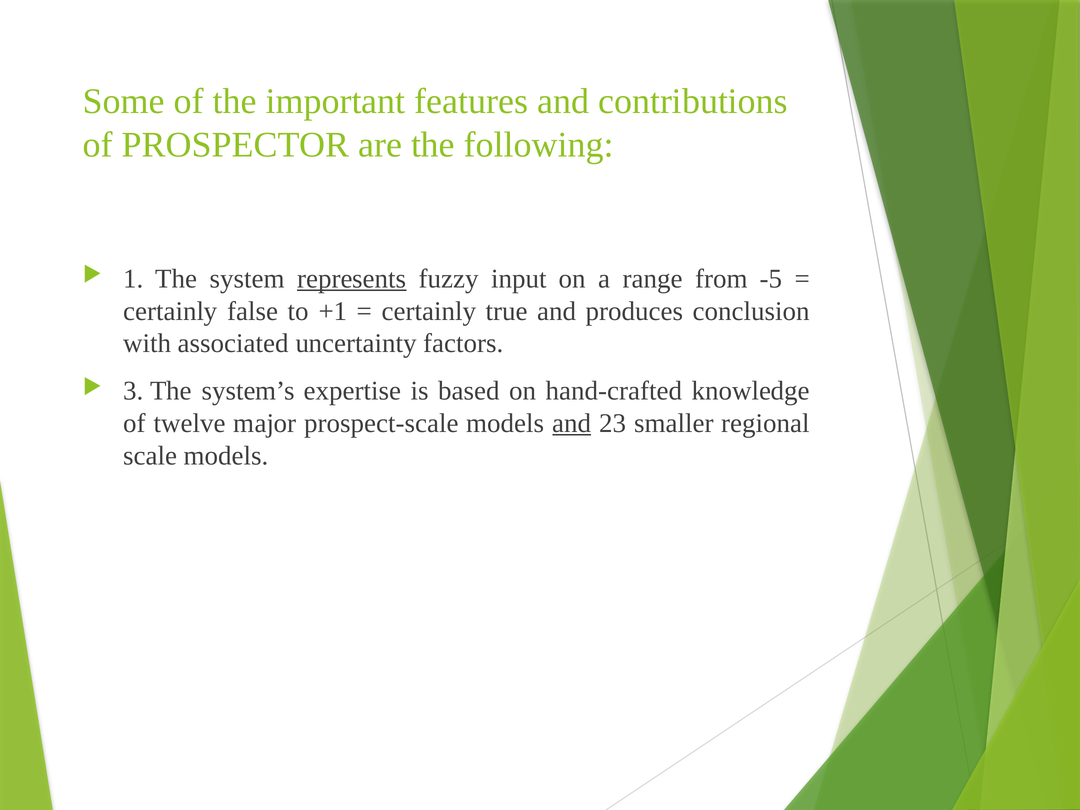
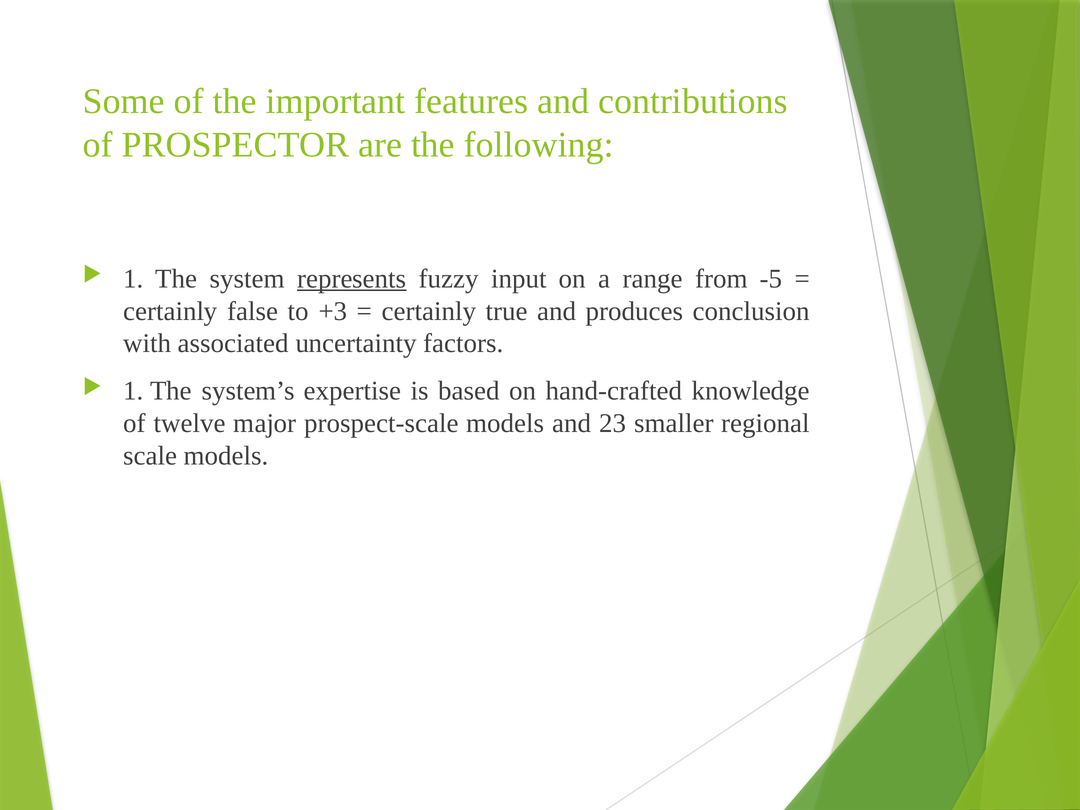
+1: +1 -> +3
3 at (133, 391): 3 -> 1
and at (572, 423) underline: present -> none
